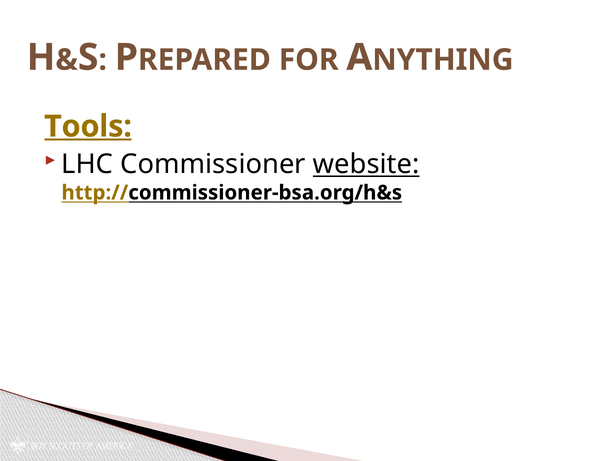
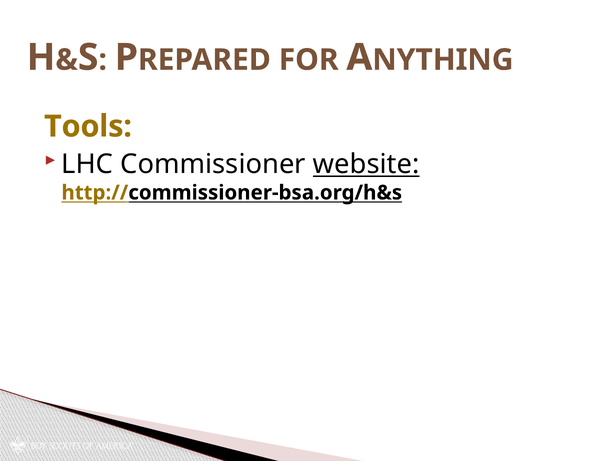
Tools underline: present -> none
